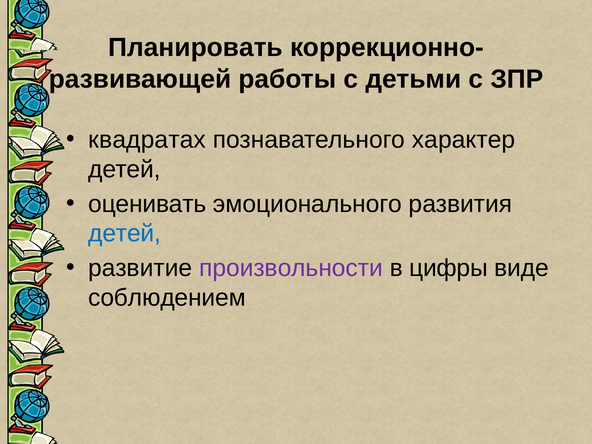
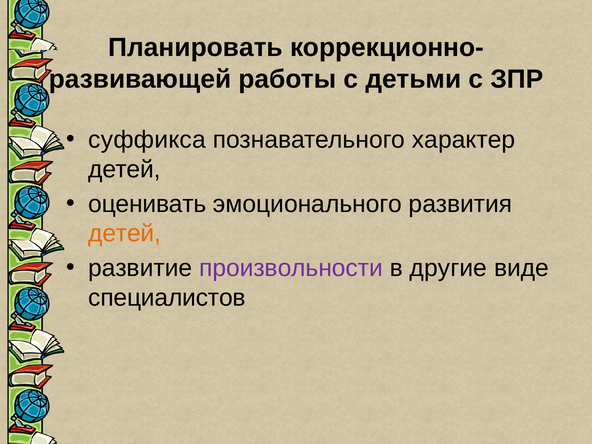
квадратах: квадратах -> суффикса
детей at (125, 233) colour: blue -> orange
цифры: цифры -> другие
соблюдением: соблюдением -> специалистов
